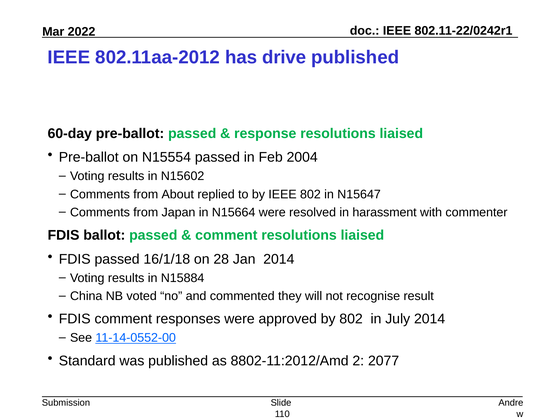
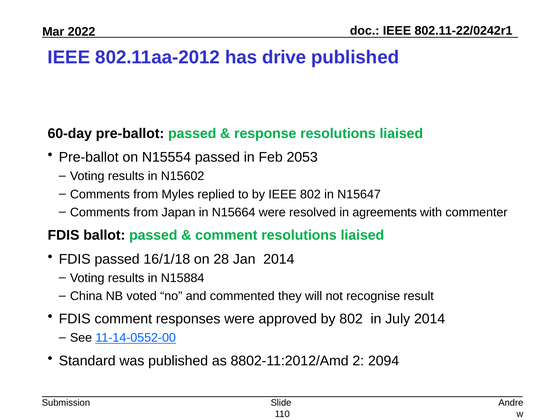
2004: 2004 -> 2053
from About: About -> Myles
harassment: harassment -> agreements
2077: 2077 -> 2094
